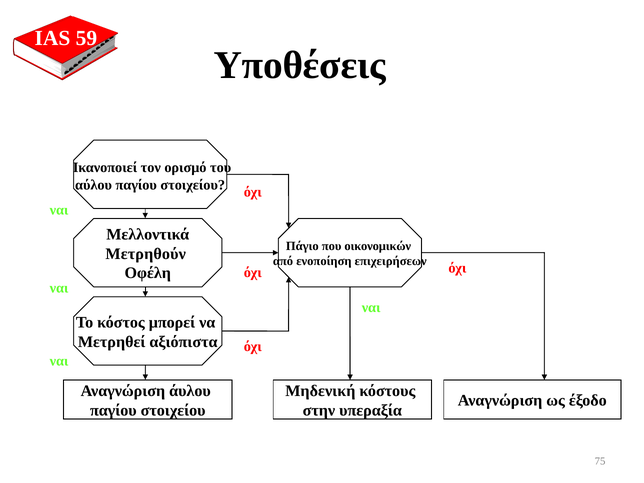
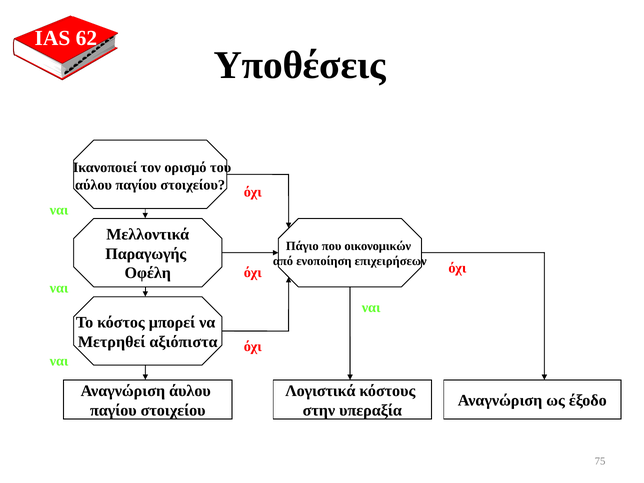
59: 59 -> 62
Μετρηθούν: Μετρηθούν -> Παραγωγής
Μηδενική: Μηδενική -> Λογιστικά
